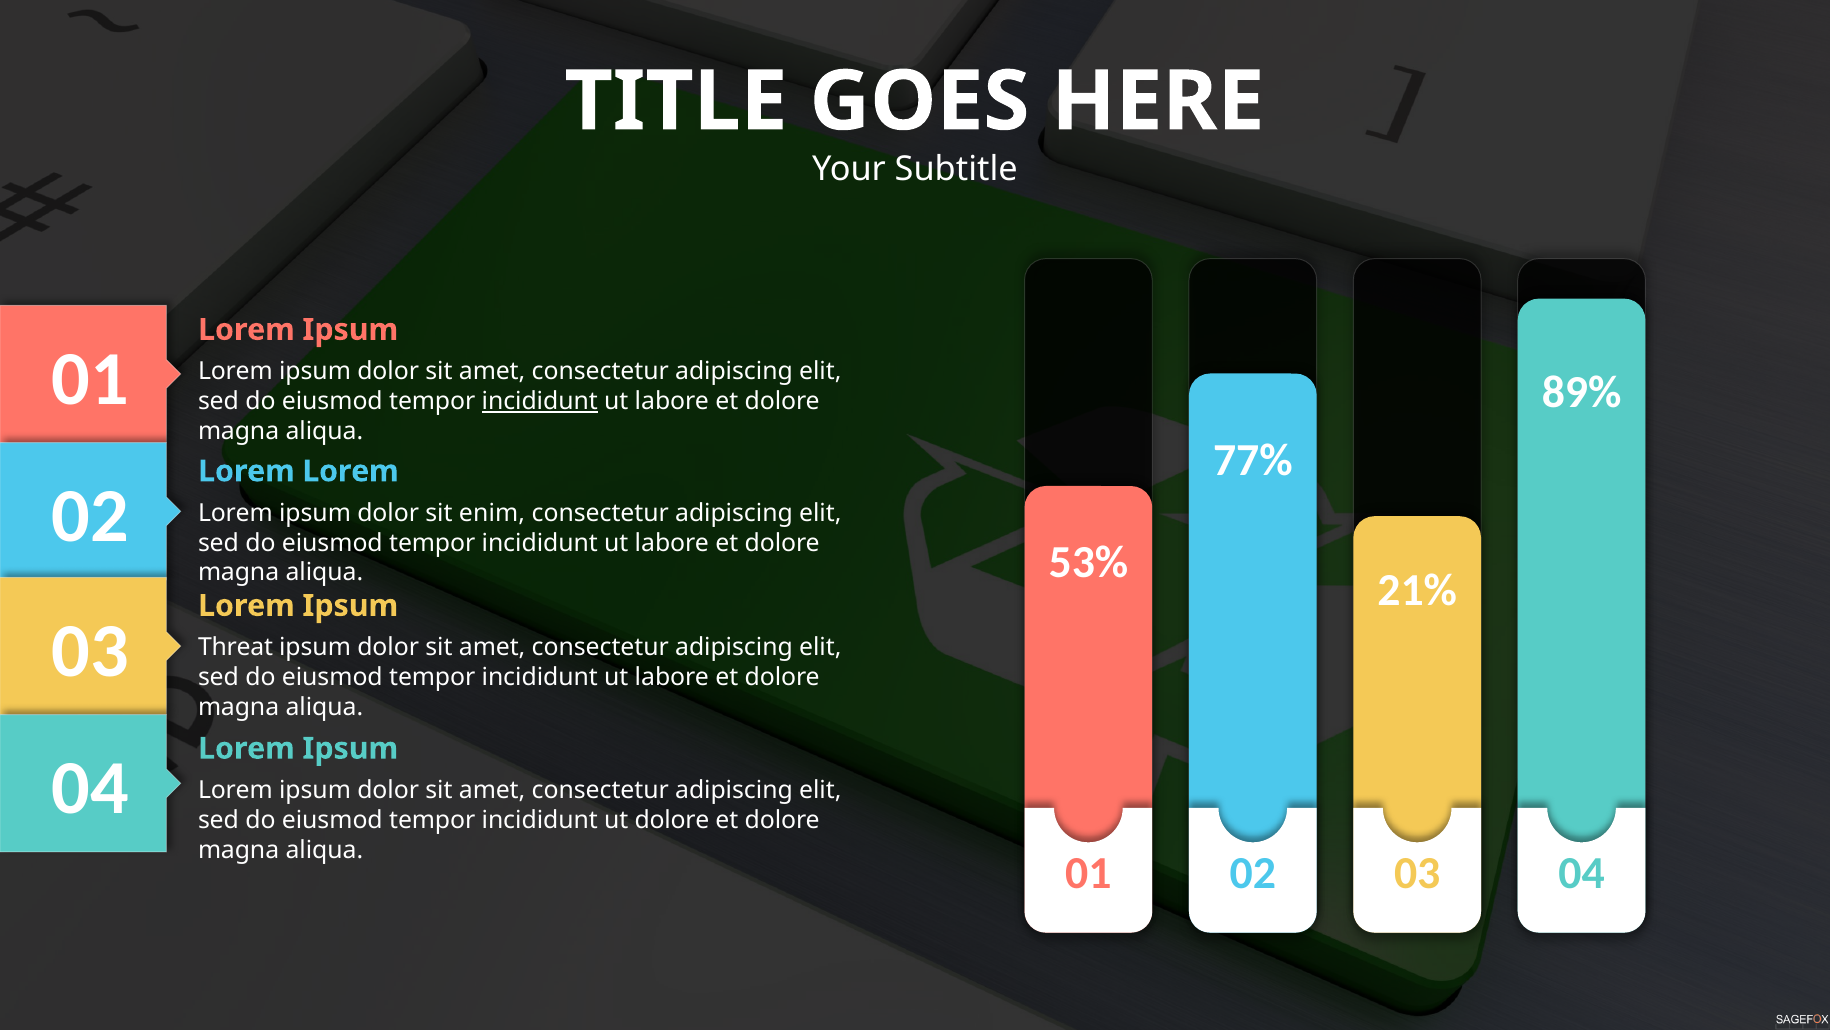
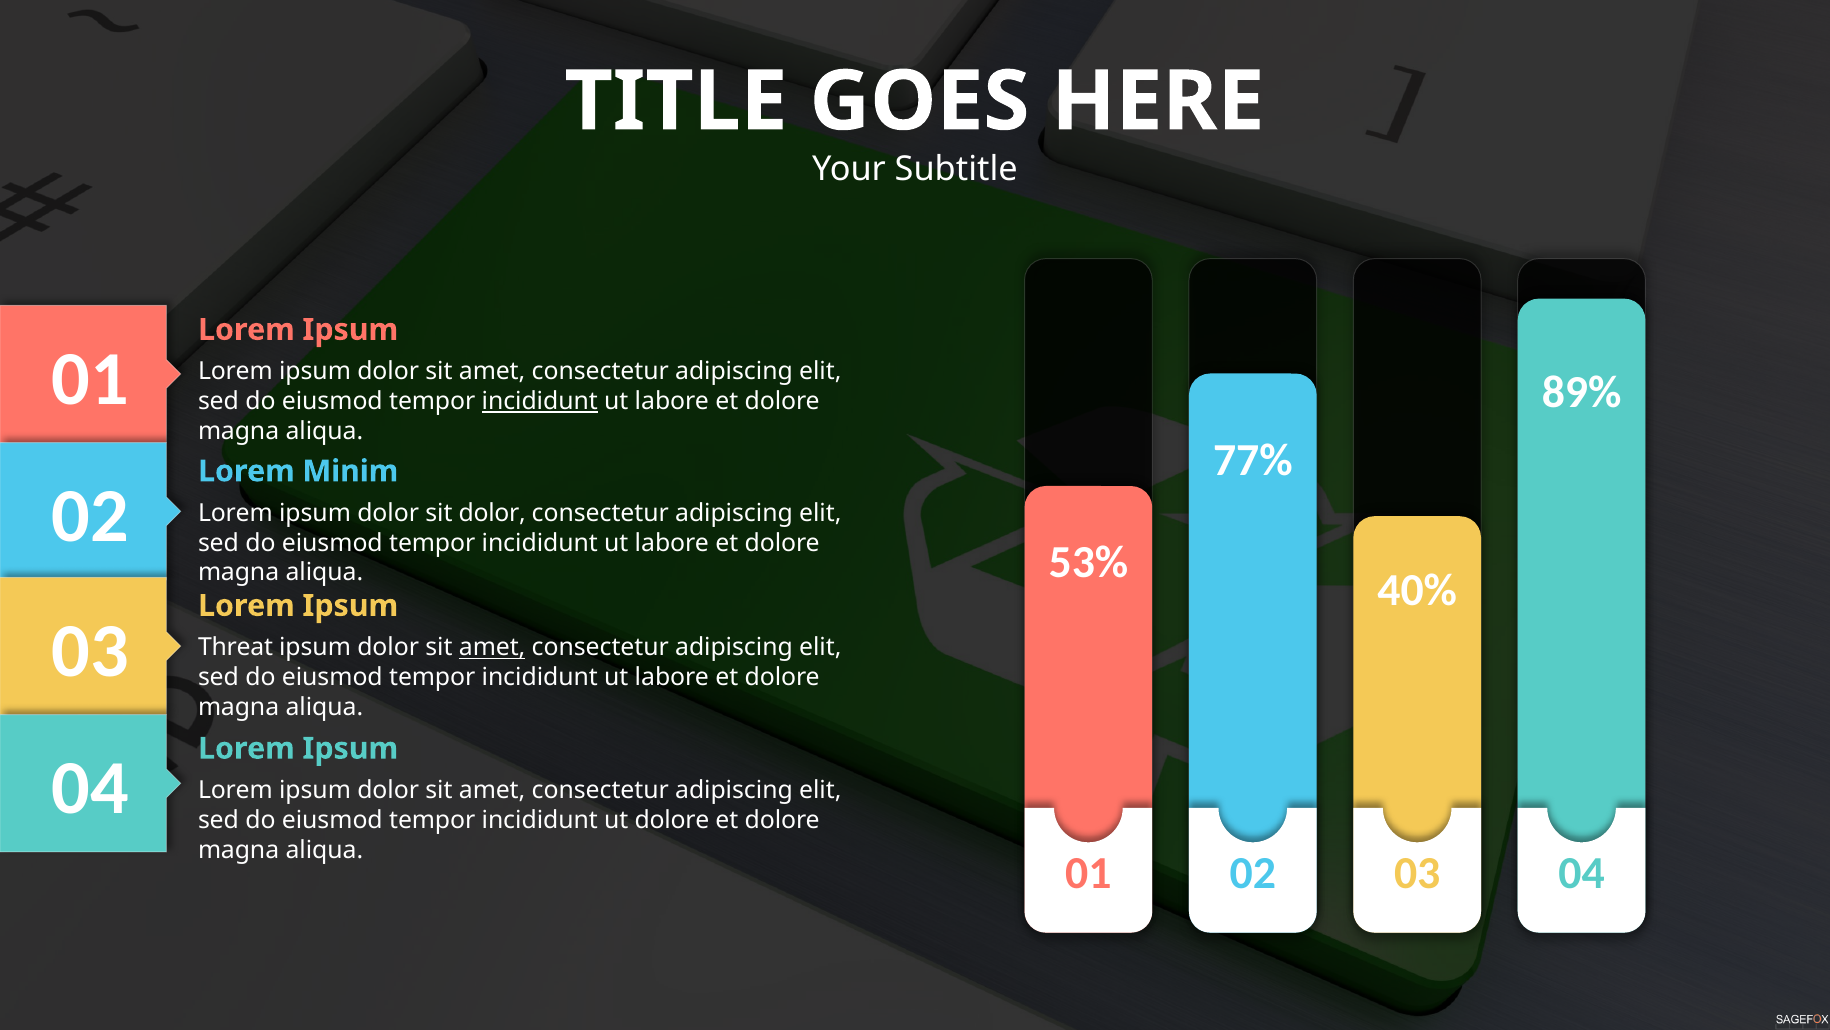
Lorem at (351, 471): Lorem -> Minim
sit enim: enim -> dolor
21%: 21% -> 40%
amet at (492, 647) underline: none -> present
